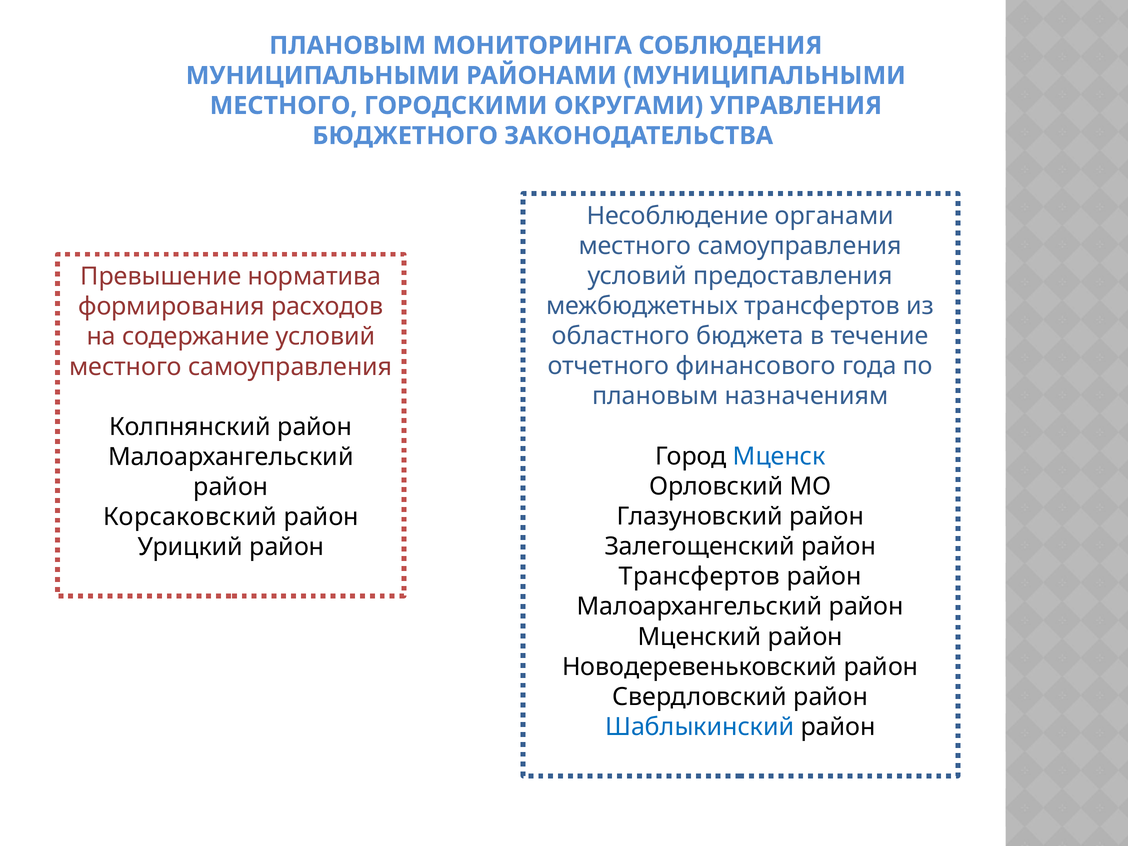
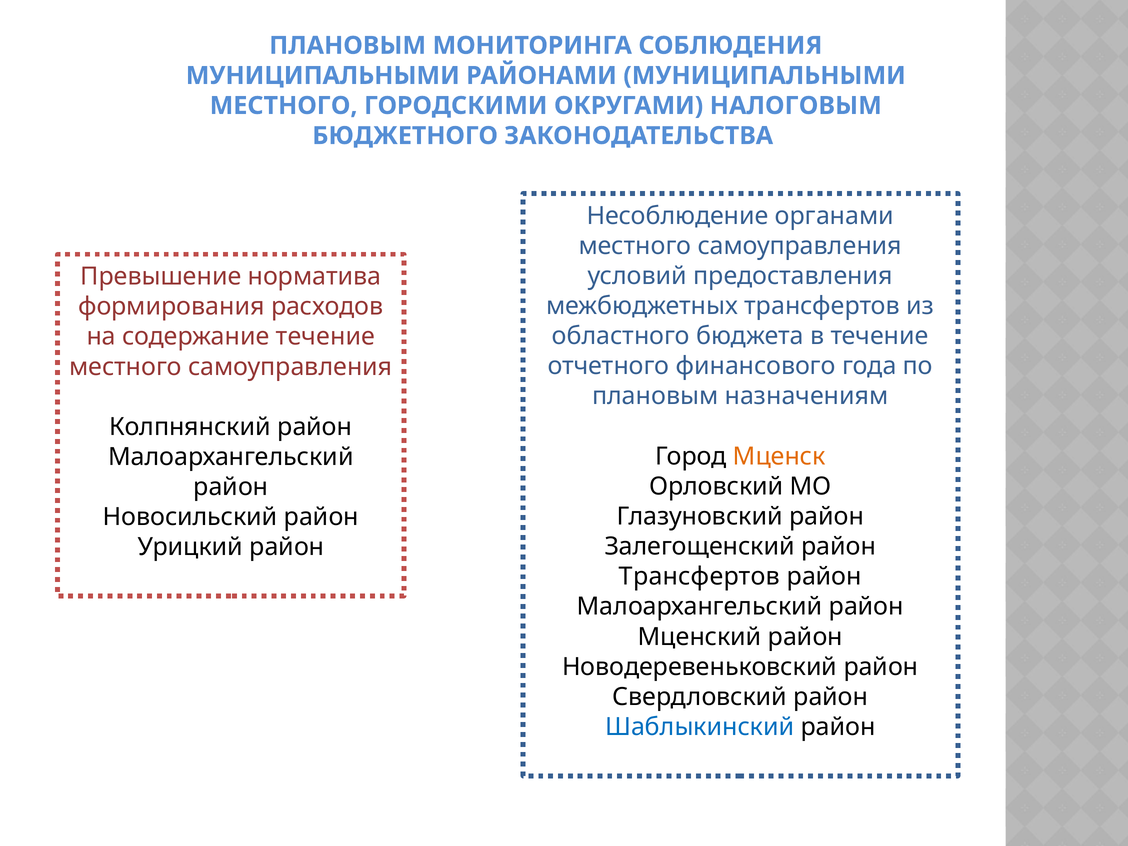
УПРАВЛЕНИЯ: УПРАВЛЕНИЯ -> НАЛОГОВЫМ
содержание условий: условий -> течение
Мценск colour: blue -> orange
Корсаковский: Корсаковский -> Новосильский
